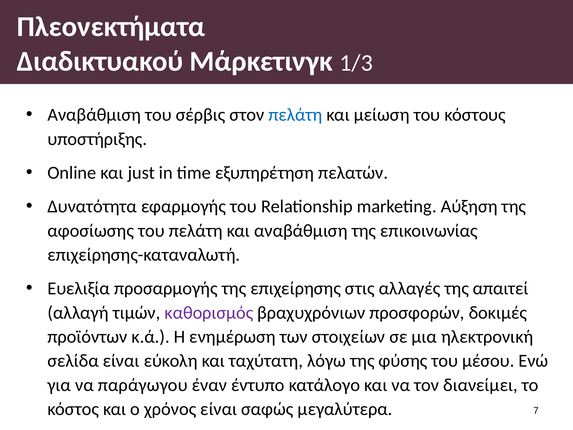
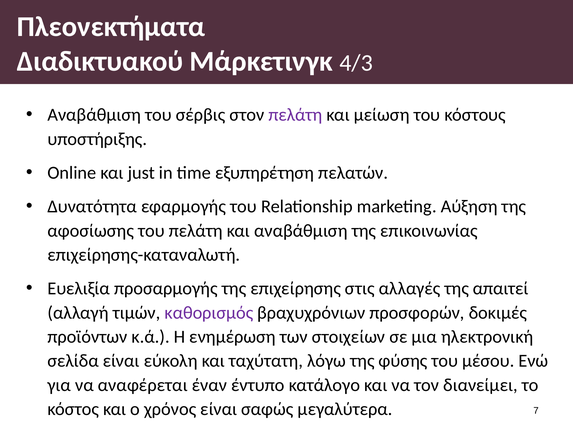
1/3: 1/3 -> 4/3
πελάτη at (295, 115) colour: blue -> purple
παράγωγου: παράγωγου -> αναφέρεται
